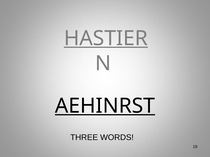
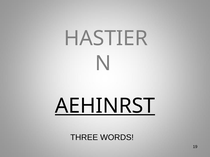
HASTIER underline: present -> none
